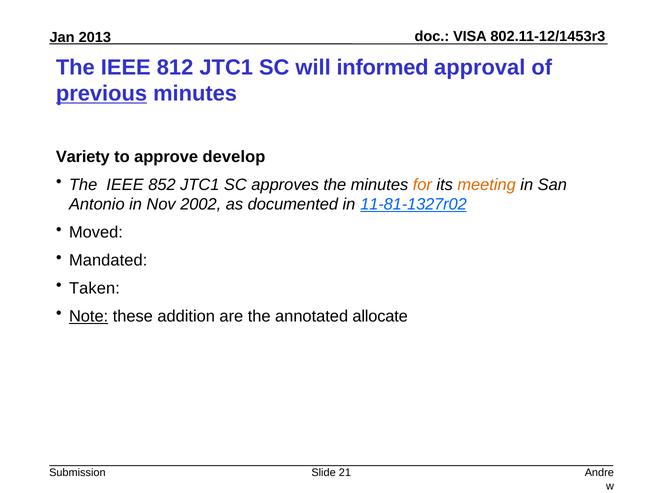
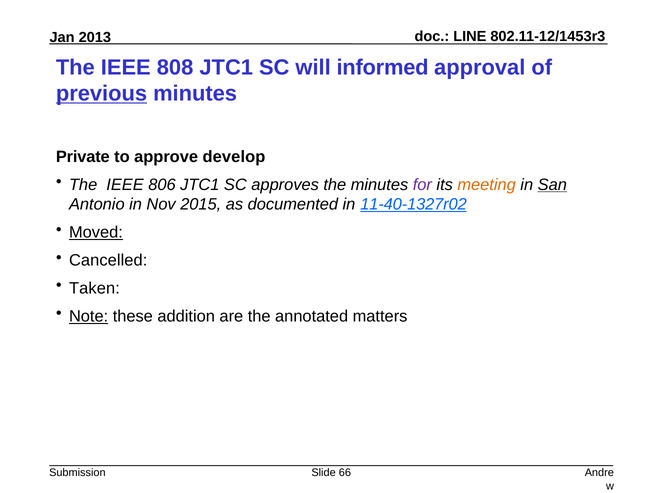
VISA: VISA -> LINE
812: 812 -> 808
Variety: Variety -> Private
852: 852 -> 806
for colour: orange -> purple
San underline: none -> present
2002: 2002 -> 2015
11-81-1327r02: 11-81-1327r02 -> 11-40-1327r02
Moved underline: none -> present
Mandated: Mandated -> Cancelled
allocate: allocate -> matters
21: 21 -> 66
